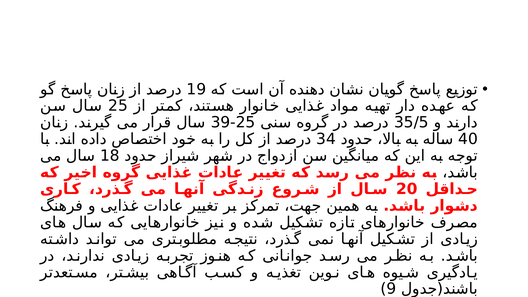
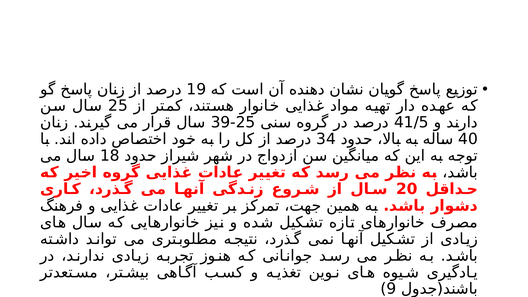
35/5: 35/5 -> 41/5
